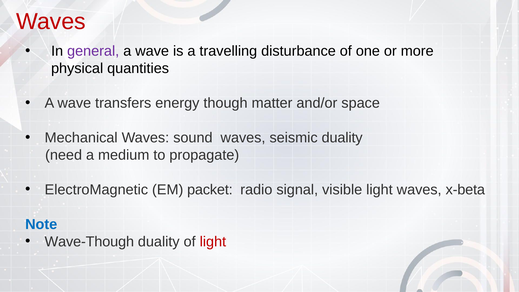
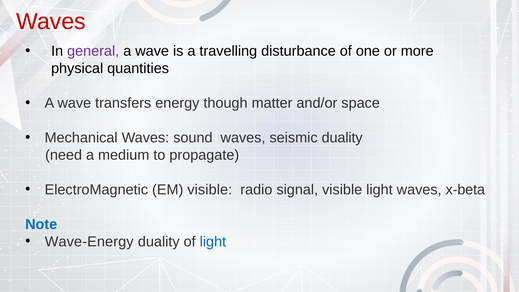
EM packet: packet -> visible
Wave-Though: Wave-Though -> Wave-Energy
light at (213, 242) colour: red -> blue
